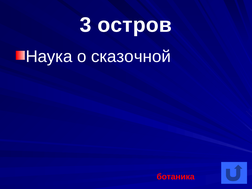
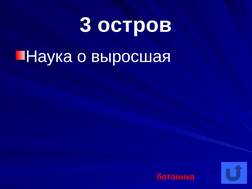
сказочной: сказочной -> выросшая
